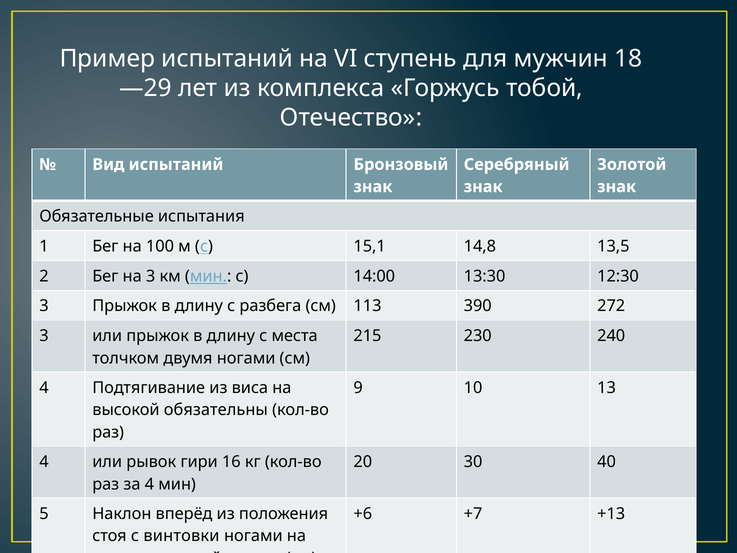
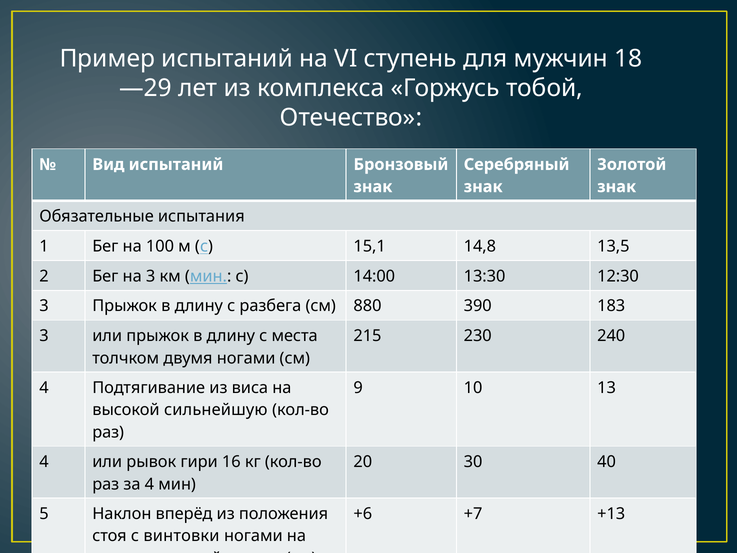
113: 113 -> 880
272: 272 -> 183
обязательны: обязательны -> сильнейшую
